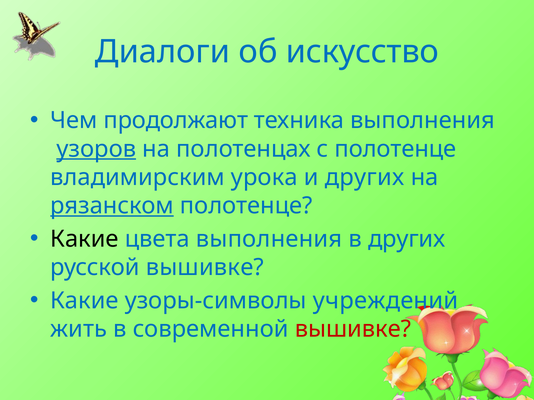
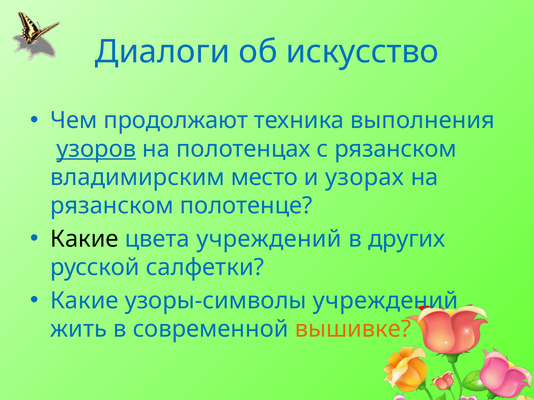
с полотенце: полотенце -> рязанском
урока: урока -> место
и других: других -> узорах
рязанском at (112, 206) underline: present -> none
цвета выполнения: выполнения -> учреждений
русской вышивке: вышивке -> салфетки
вышивке at (353, 330) colour: red -> orange
